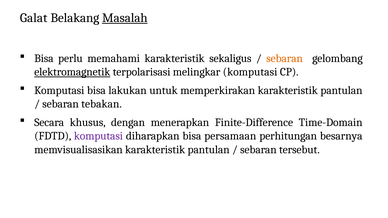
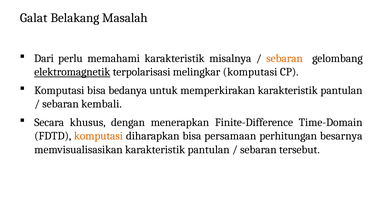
Masalah underline: present -> none
Bisa at (44, 58): Bisa -> Dari
sekaligus: sekaligus -> misalnya
lakukan: lakukan -> bedanya
tebakan: tebakan -> kembali
komputasi at (98, 136) colour: purple -> orange
